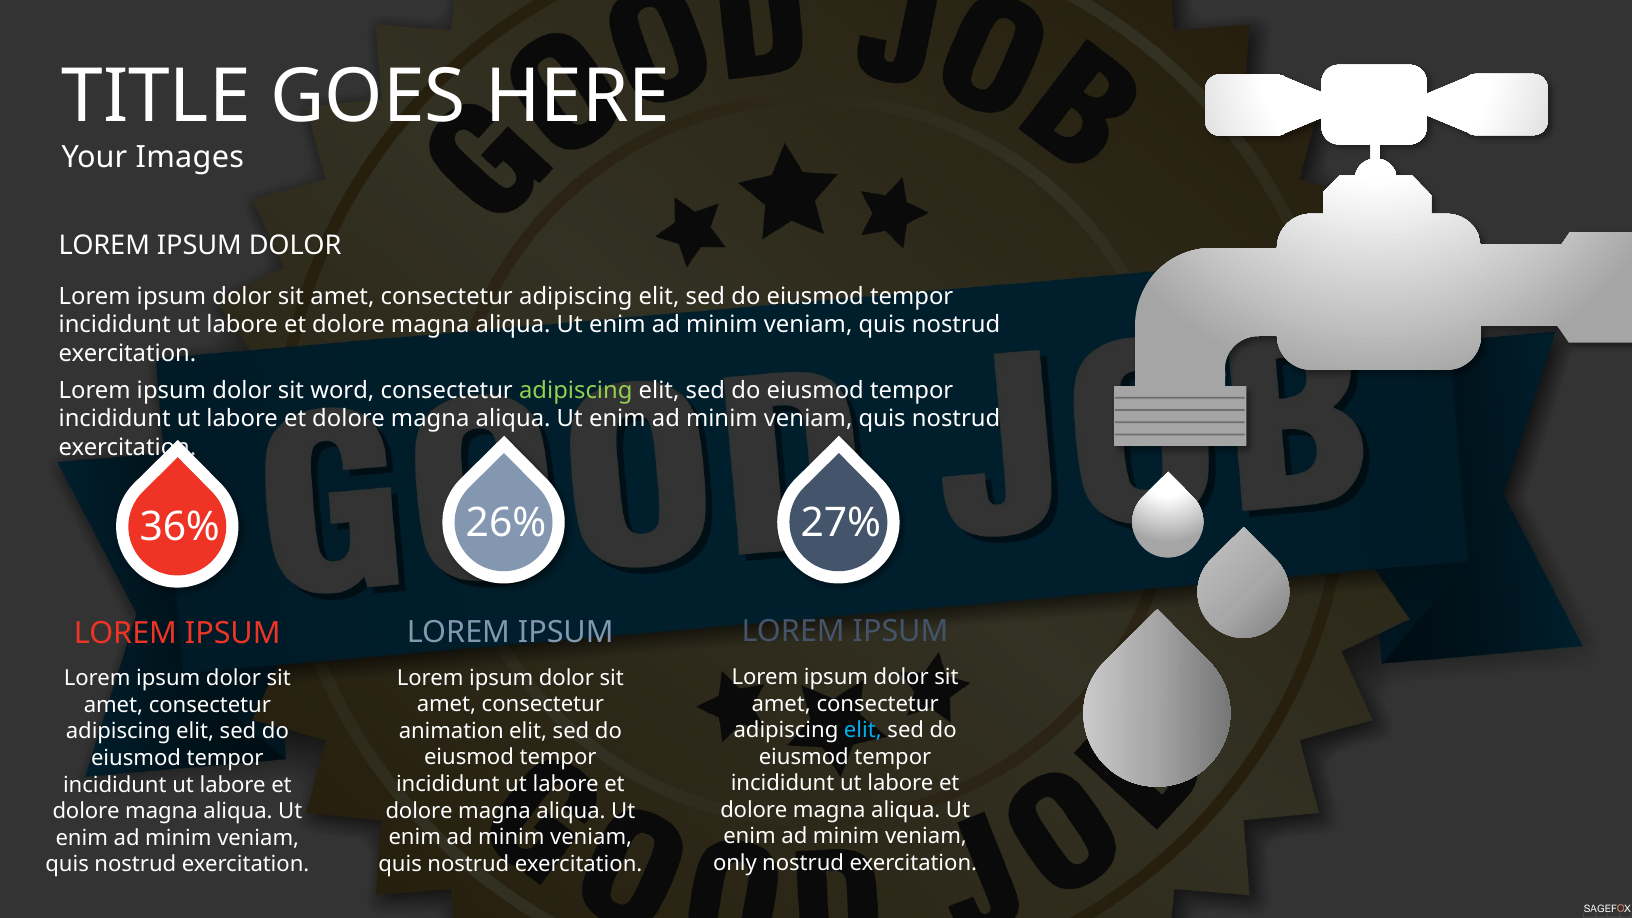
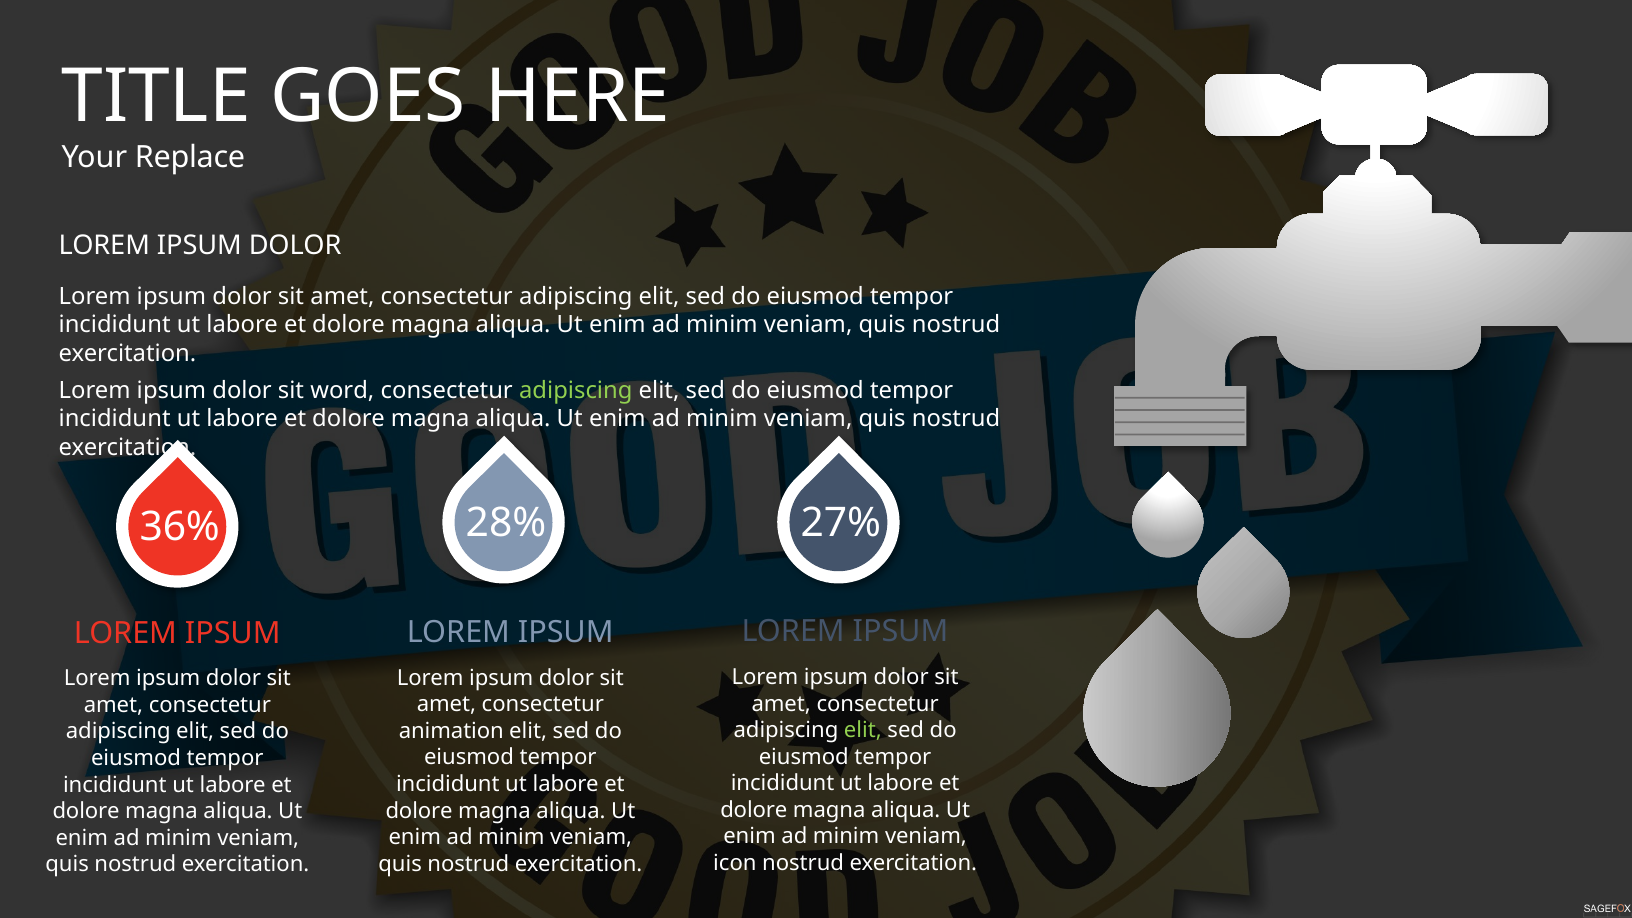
Images: Images -> Replace
26%: 26% -> 28%
elit at (863, 730) colour: light blue -> light green
only: only -> icon
